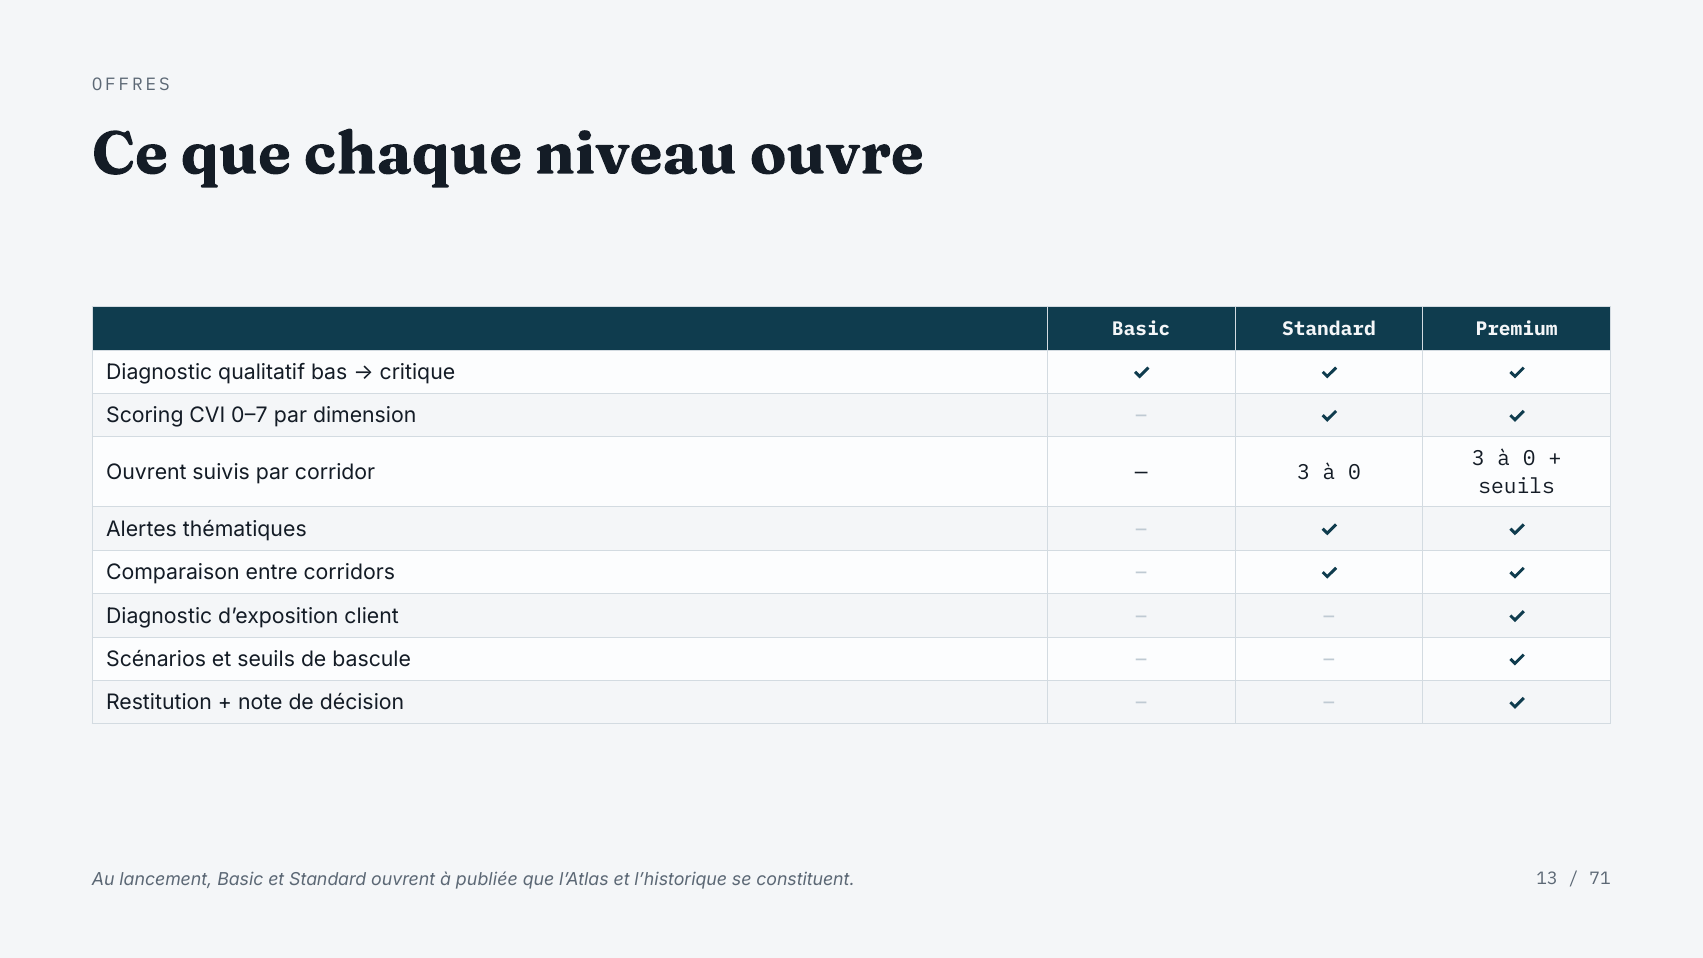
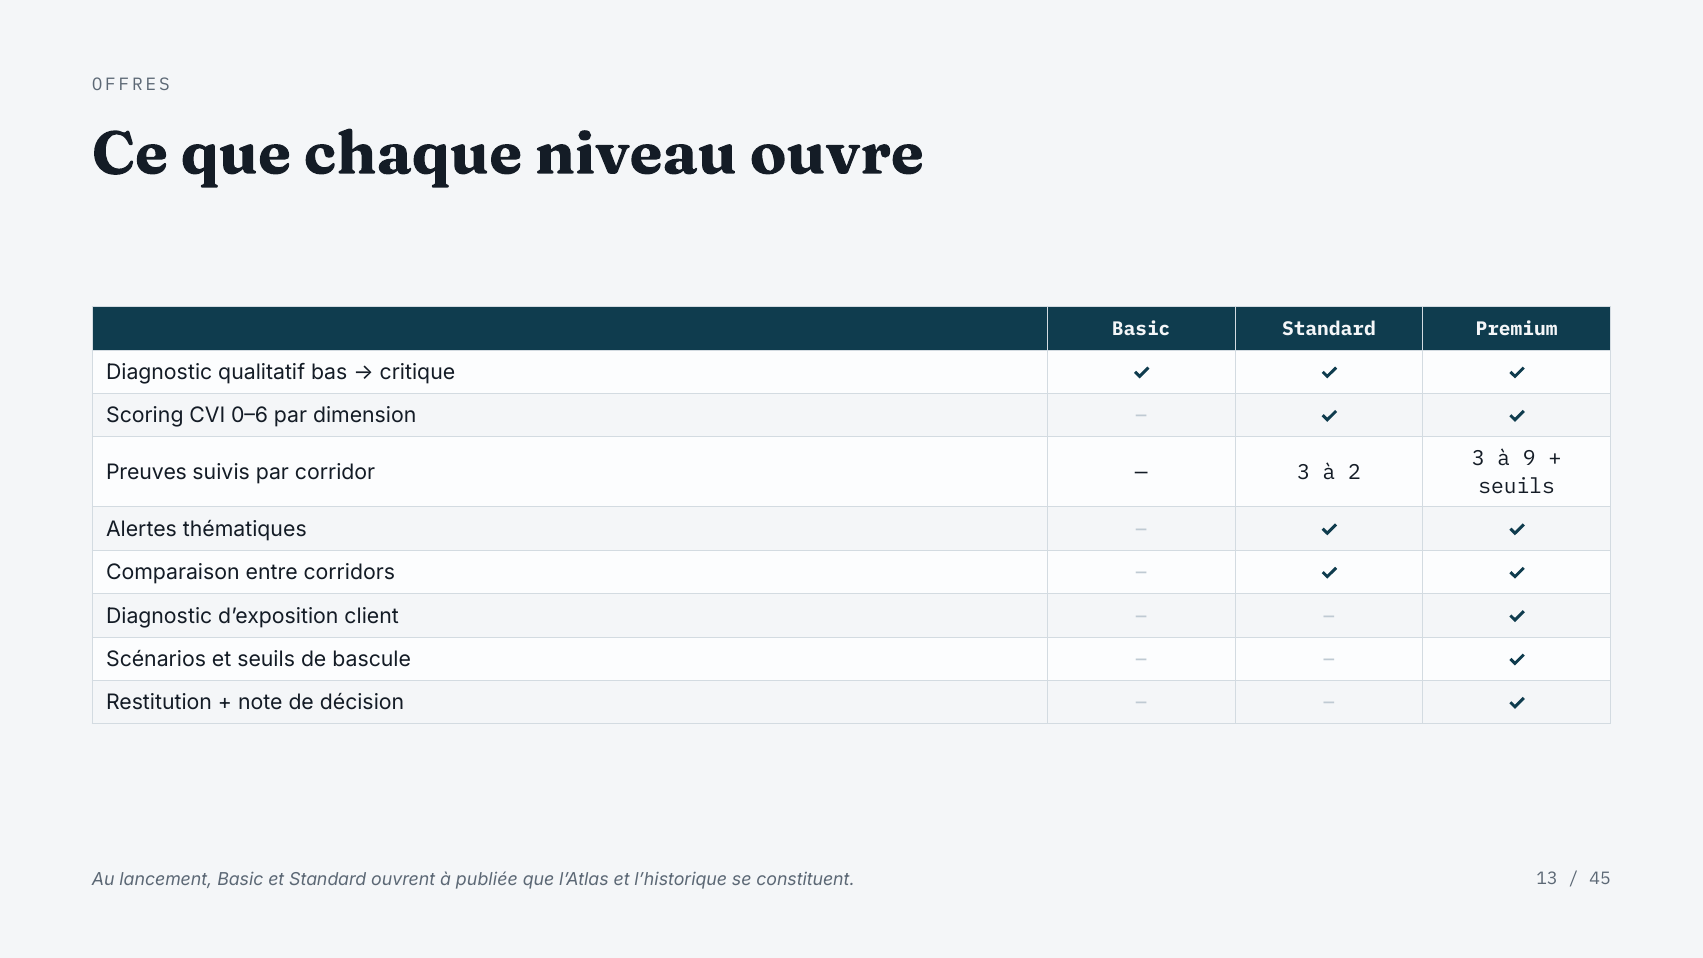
0–7: 0–7 -> 0–6
0 at (1529, 459): 0 -> 9
Ouvrent at (146, 472): Ouvrent -> Preuves
0 at (1354, 473): 0 -> 2
71: 71 -> 45
